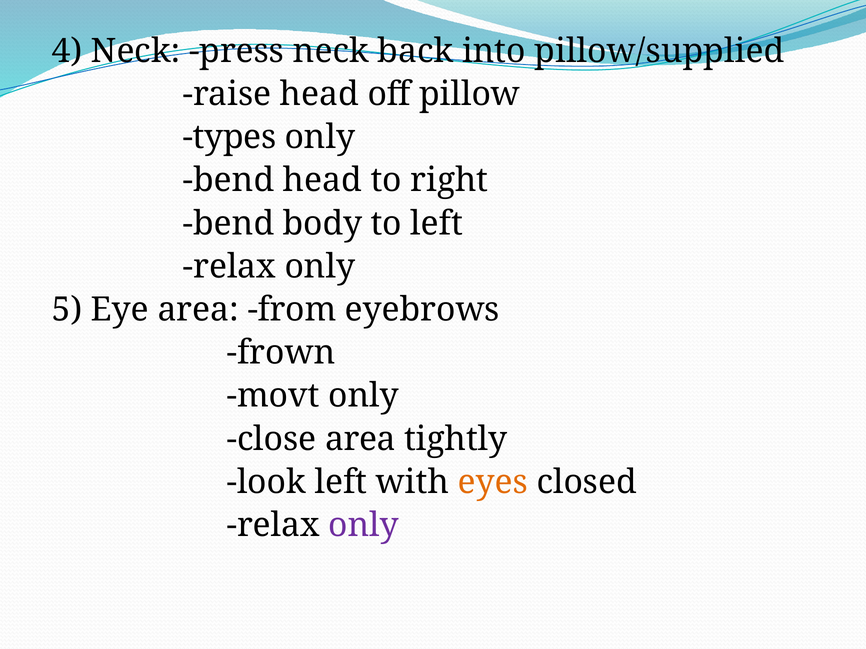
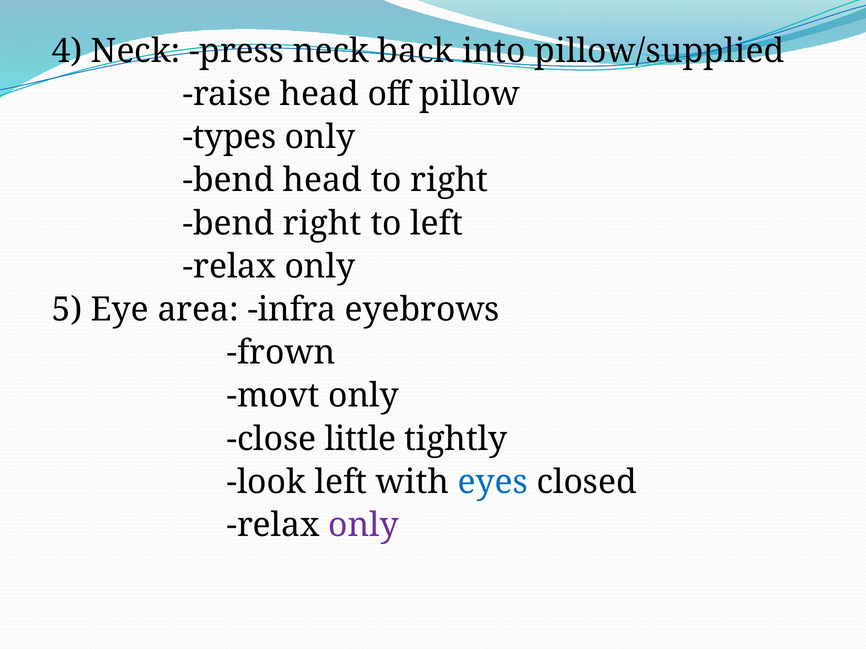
bend body: body -> right
from: from -> infra
close area: area -> little
eyes colour: orange -> blue
